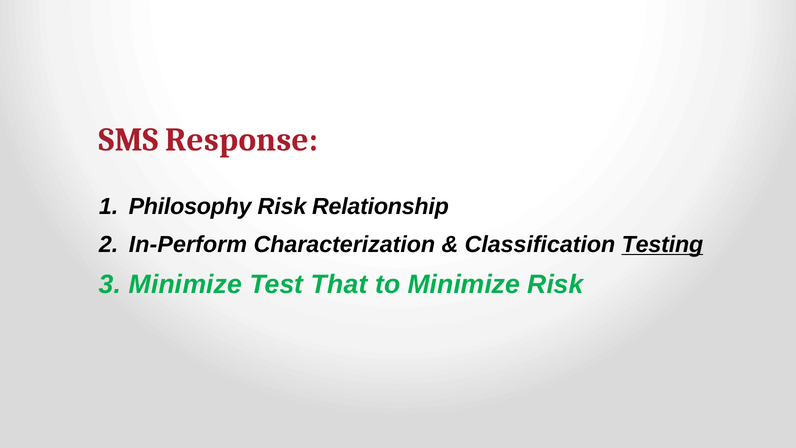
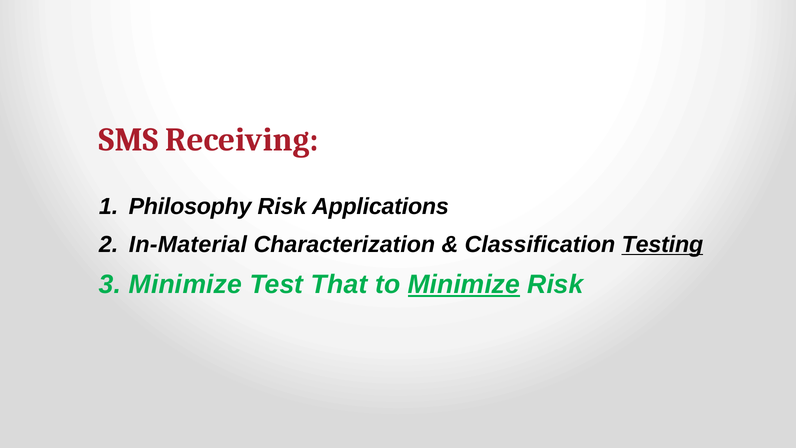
Response: Response -> Receiving
Relationship: Relationship -> Applications
In-Perform: In-Perform -> In-Material
Minimize at (464, 284) underline: none -> present
